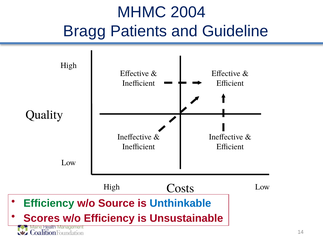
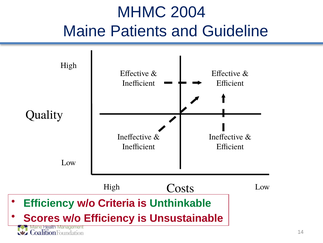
Bragg: Bragg -> Maine
Source: Source -> Criteria
Unthinkable colour: blue -> green
